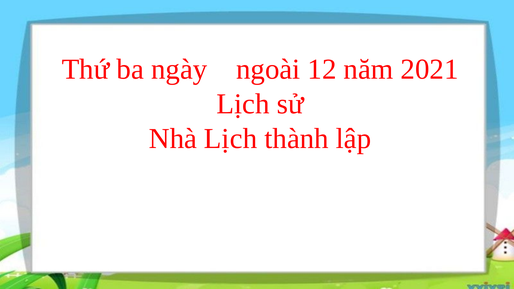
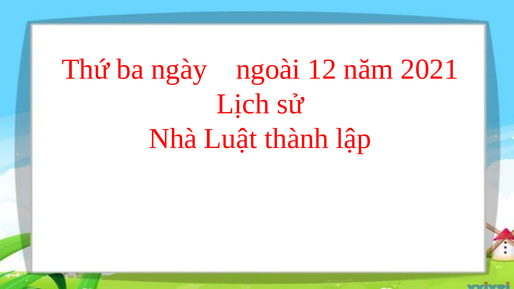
Nhà Lịch: Lịch -> Luật
